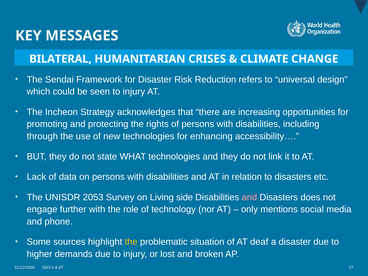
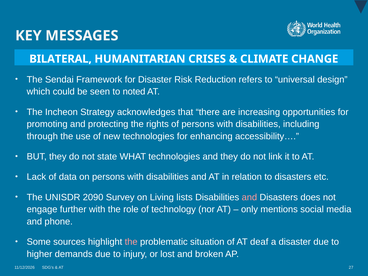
seen to injury: injury -> noted
2053: 2053 -> 2090
side: side -> lists
the at (131, 242) colour: yellow -> pink
